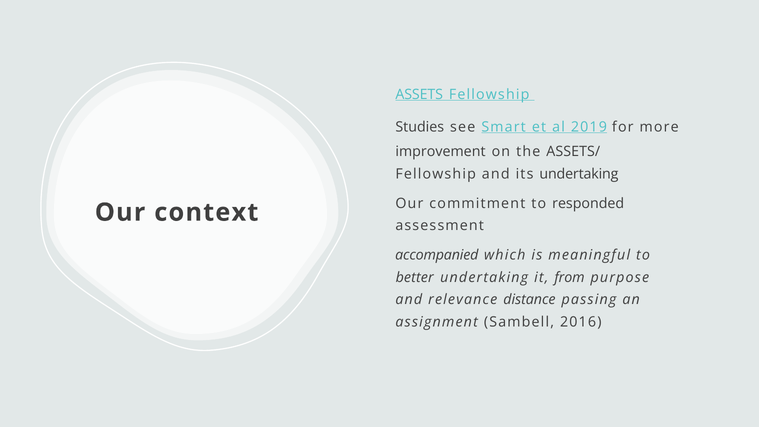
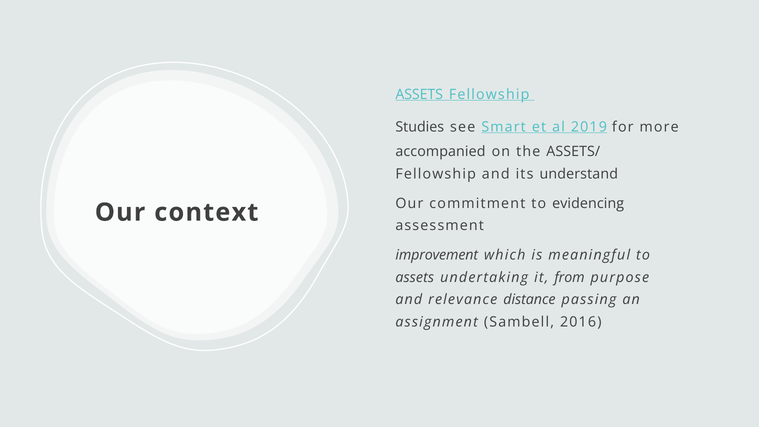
improvement: improvement -> accompanied
its undertaking: undertaking -> understand
responded: responded -> evidencing
accompanied: accompanied -> improvement
better at (415, 277): better -> assets
